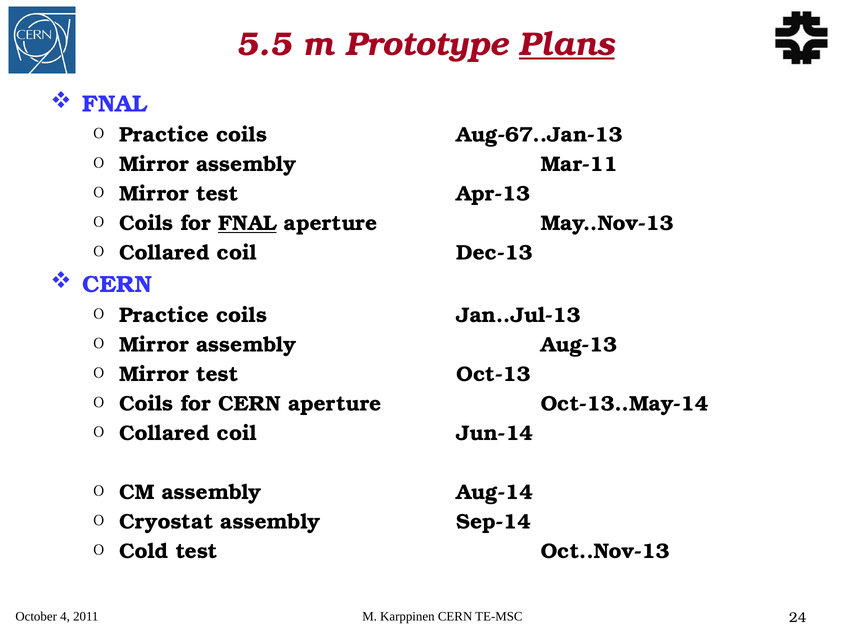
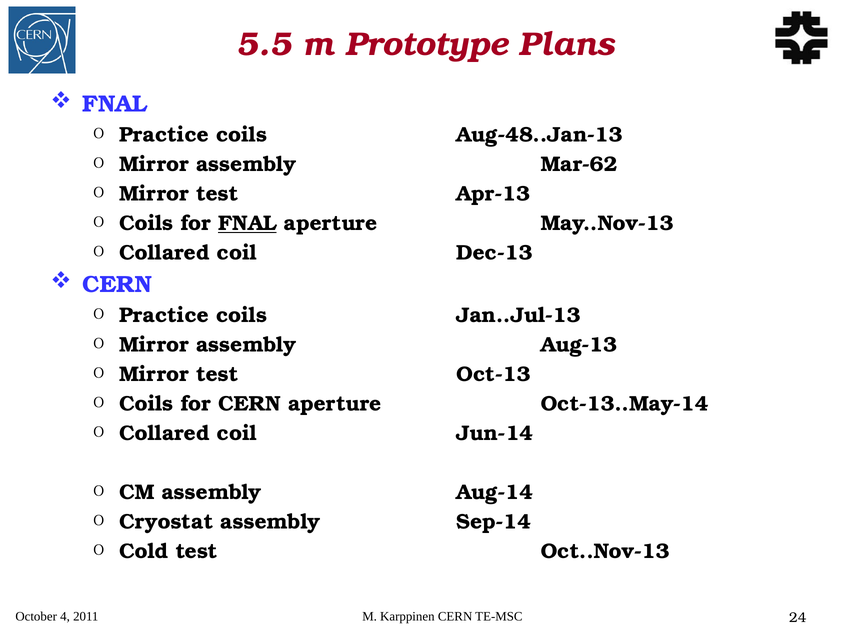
Plans underline: present -> none
Aug-67..Jan-13: Aug-67..Jan-13 -> Aug-48..Jan-13
Mar-11: Mar-11 -> Mar-62
